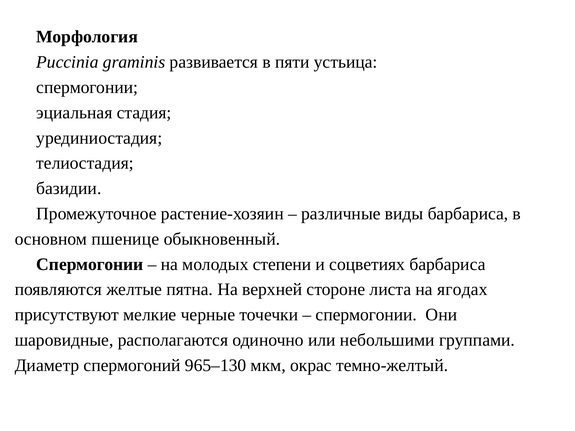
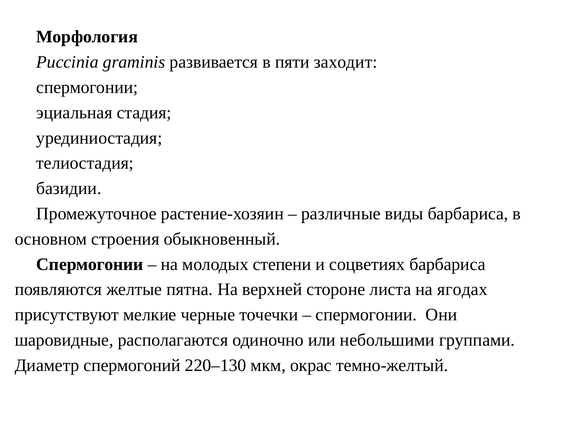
устьица: устьица -> заходит
пшенице: пшенице -> строения
965–130: 965–130 -> 220–130
